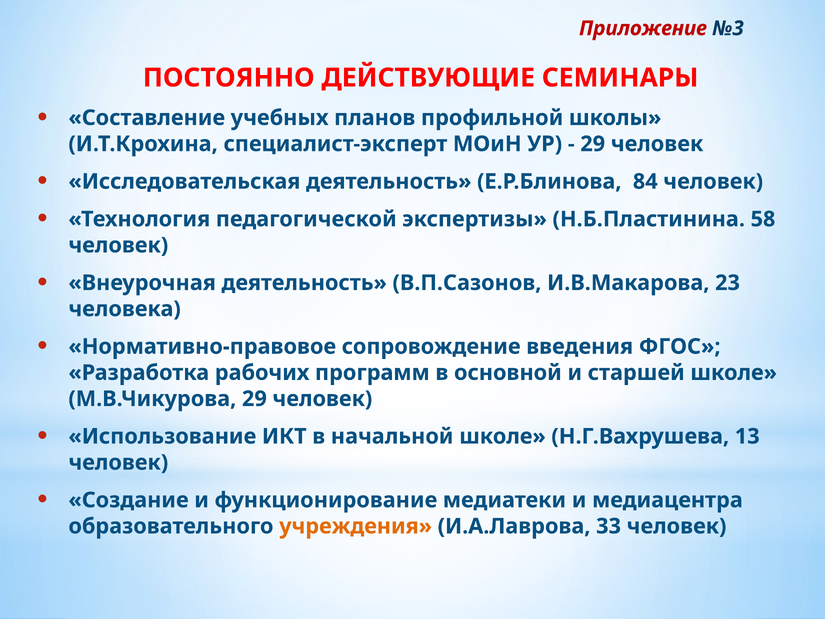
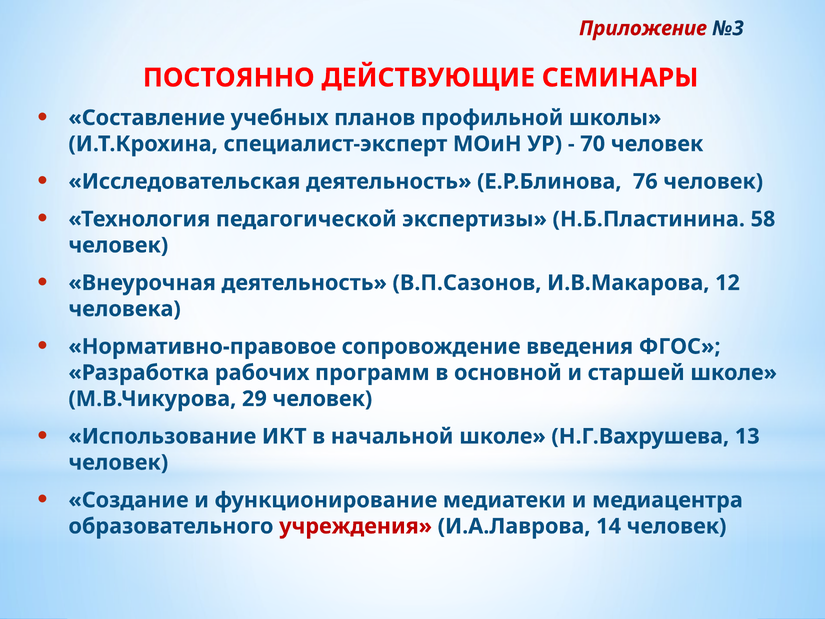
29 at (593, 144): 29 -> 70
84: 84 -> 76
23: 23 -> 12
учреждения colour: orange -> red
33: 33 -> 14
